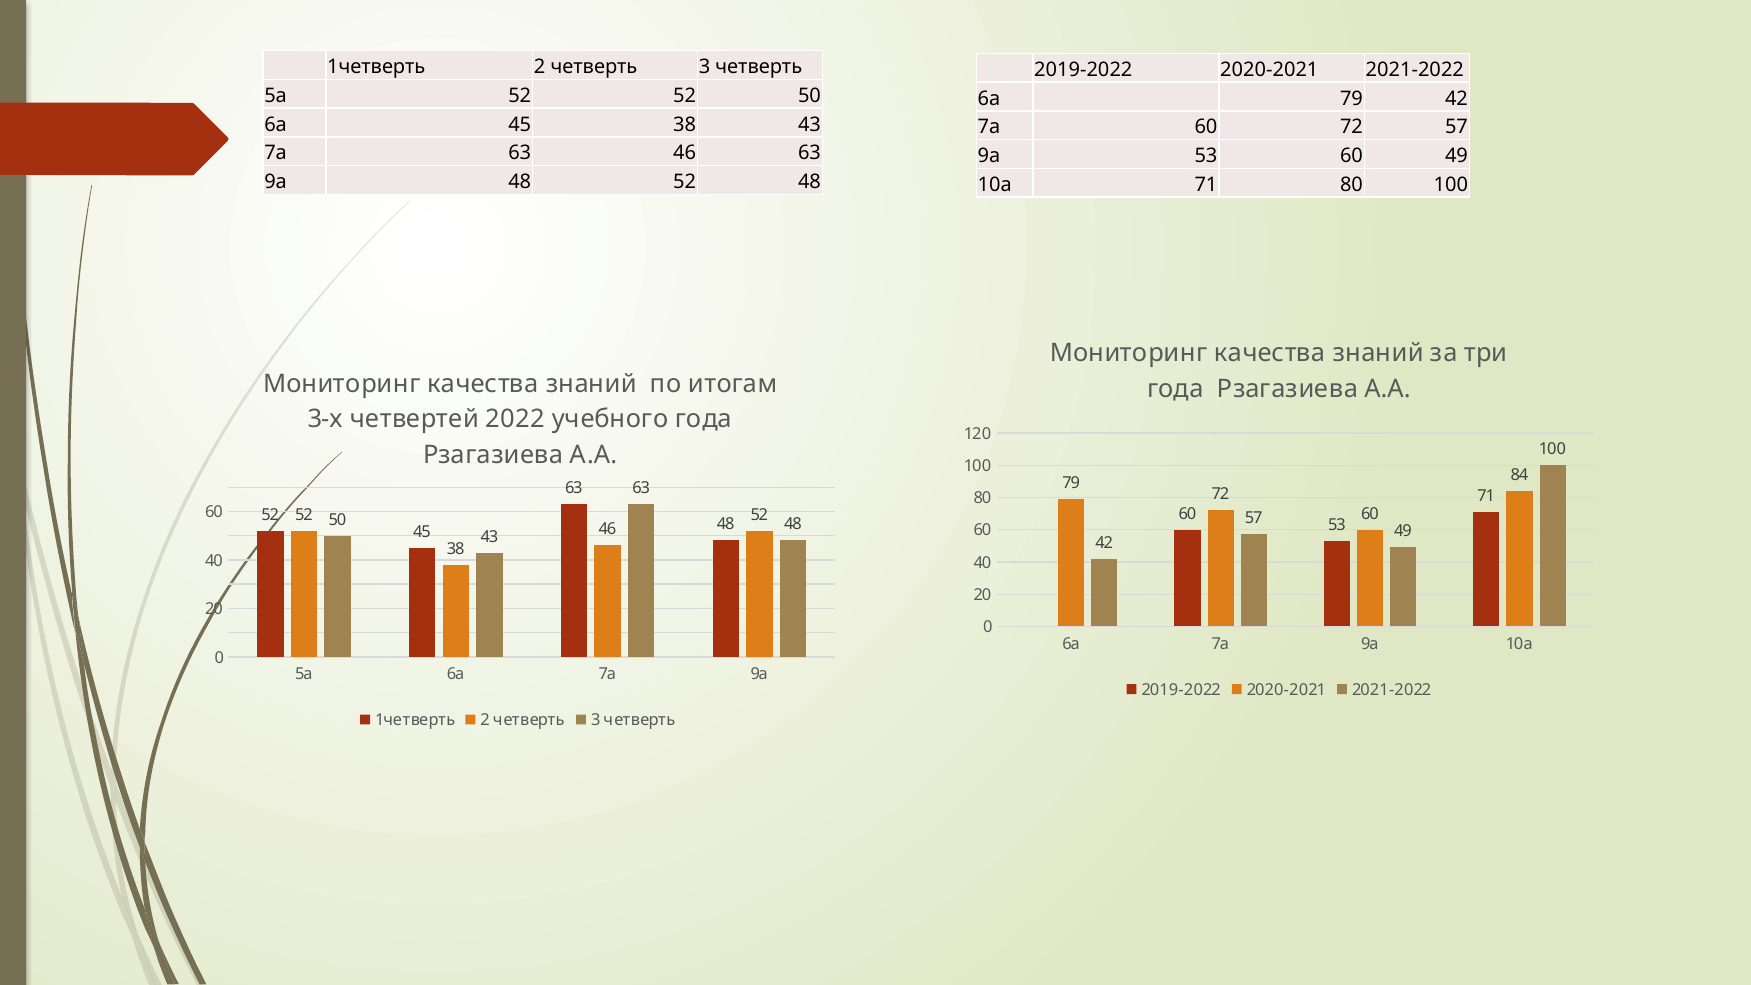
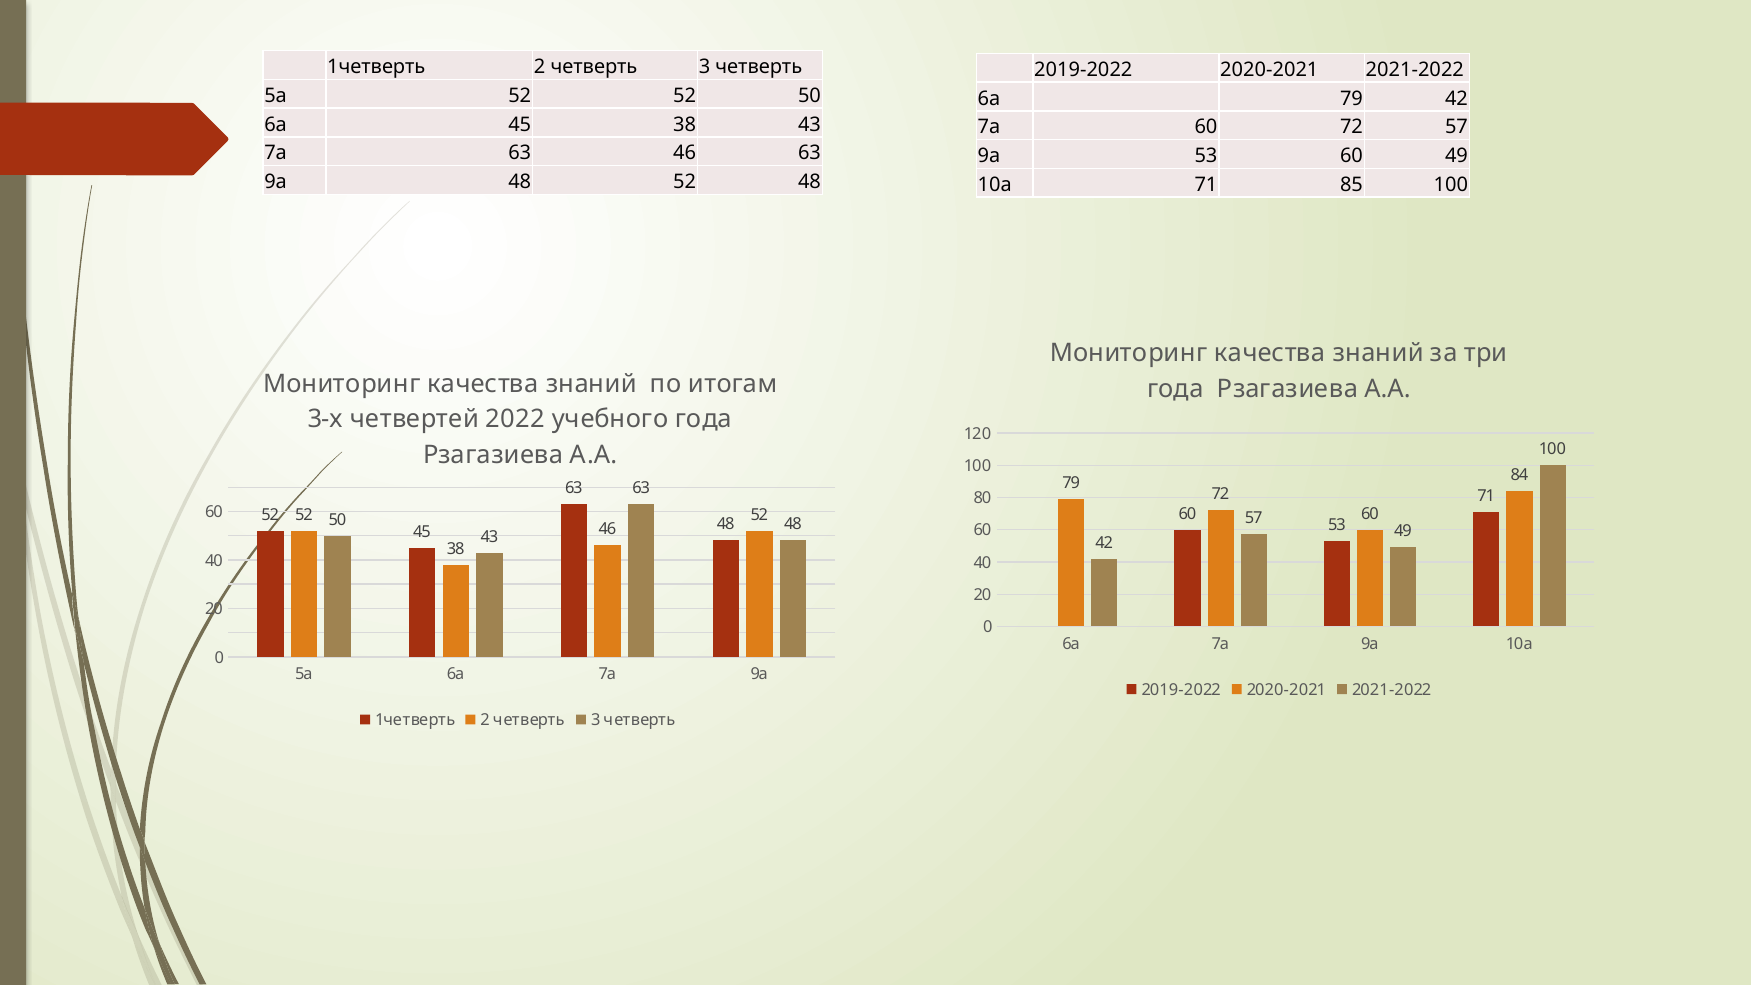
71 80: 80 -> 85
